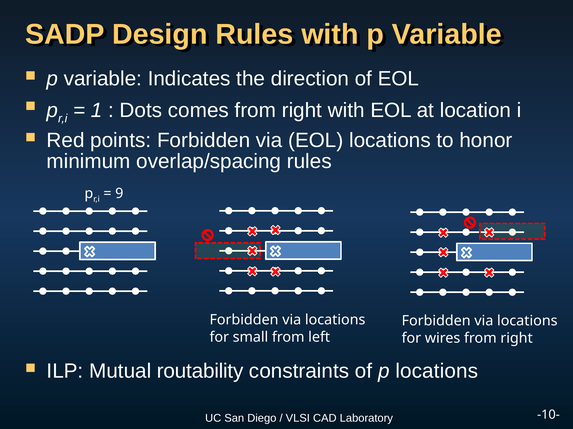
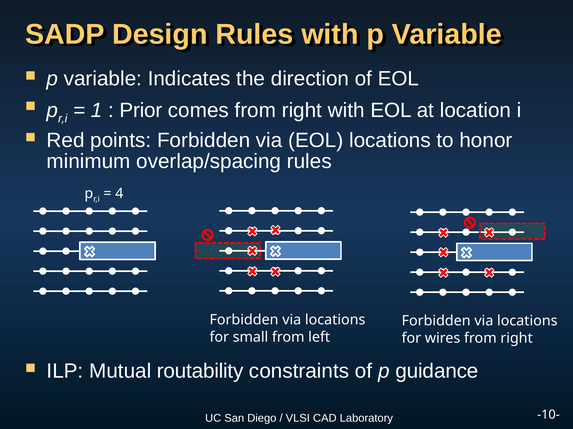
Dots: Dots -> Prior
9: 9 -> 4
p locations: locations -> guidance
